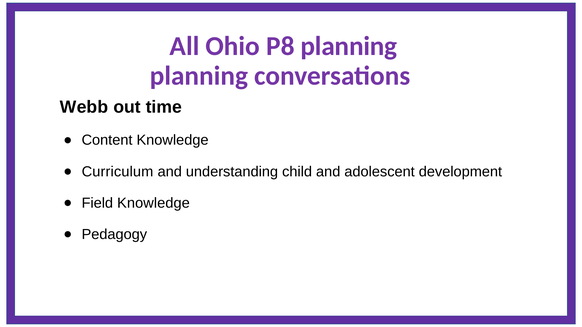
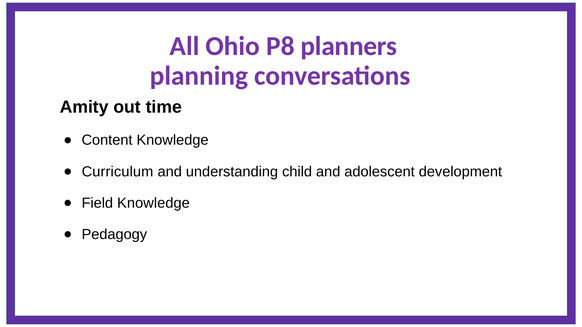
P8 planning: planning -> planners
Webb: Webb -> Amity
